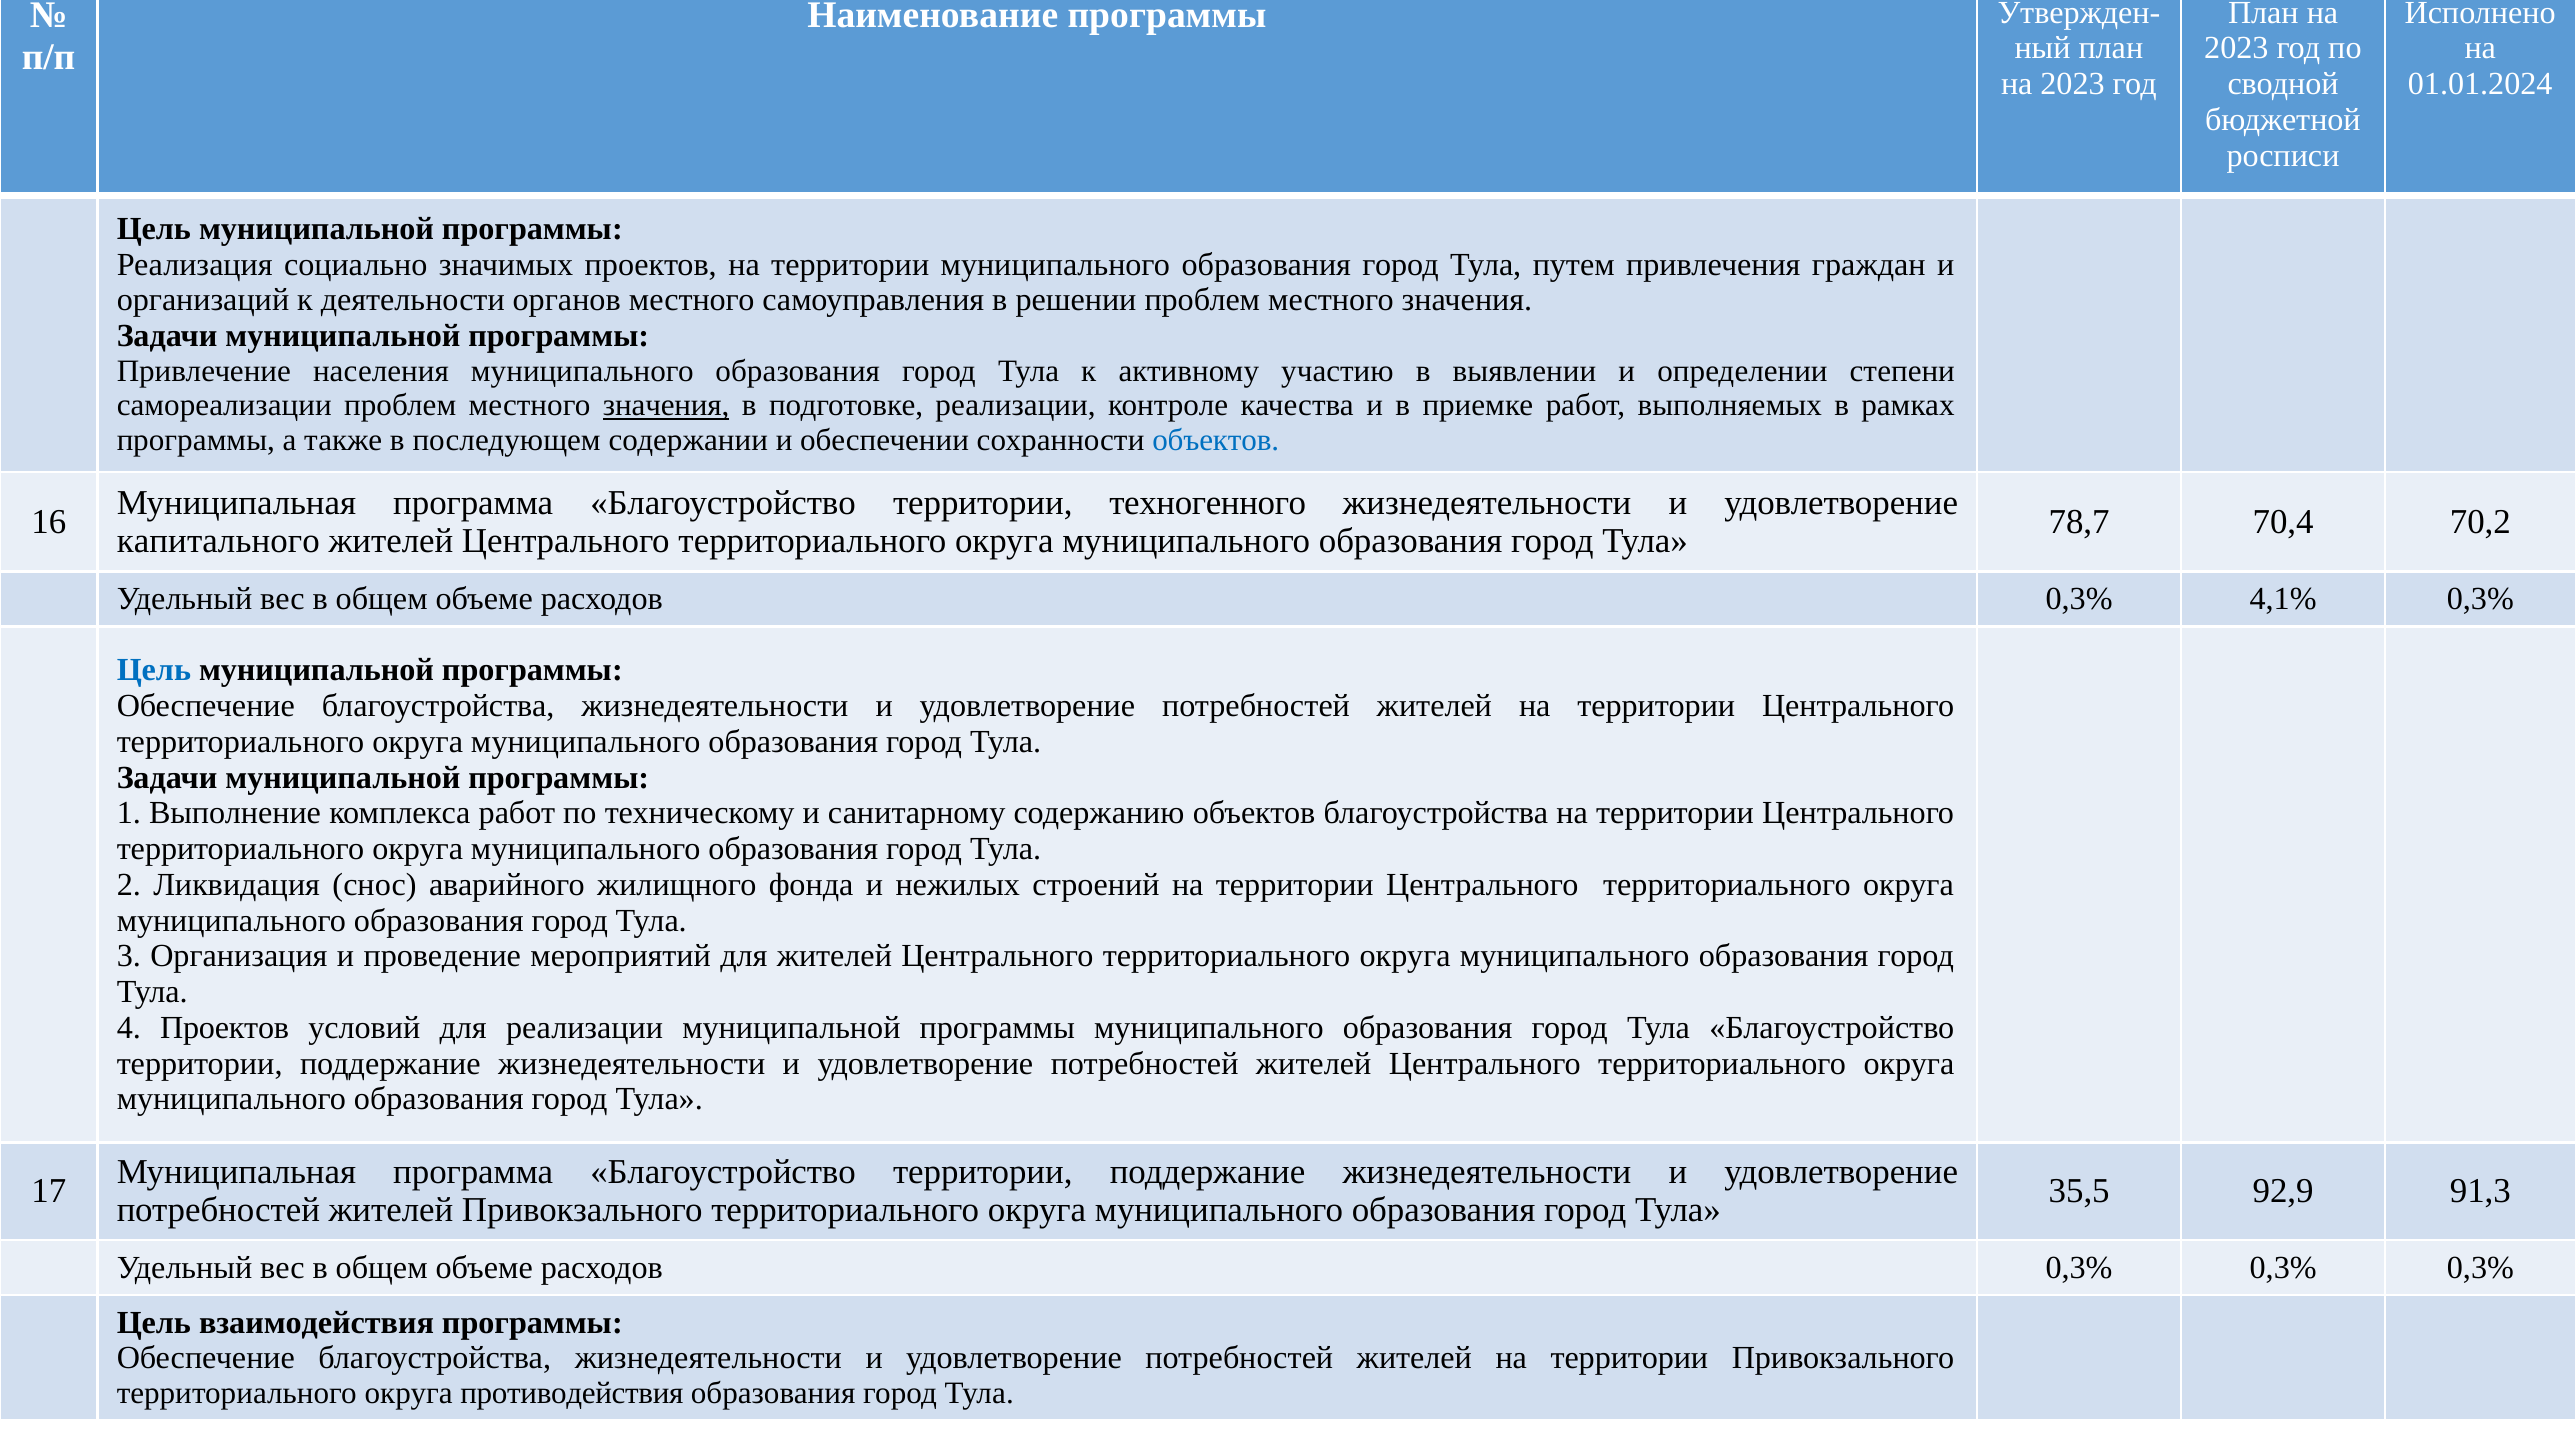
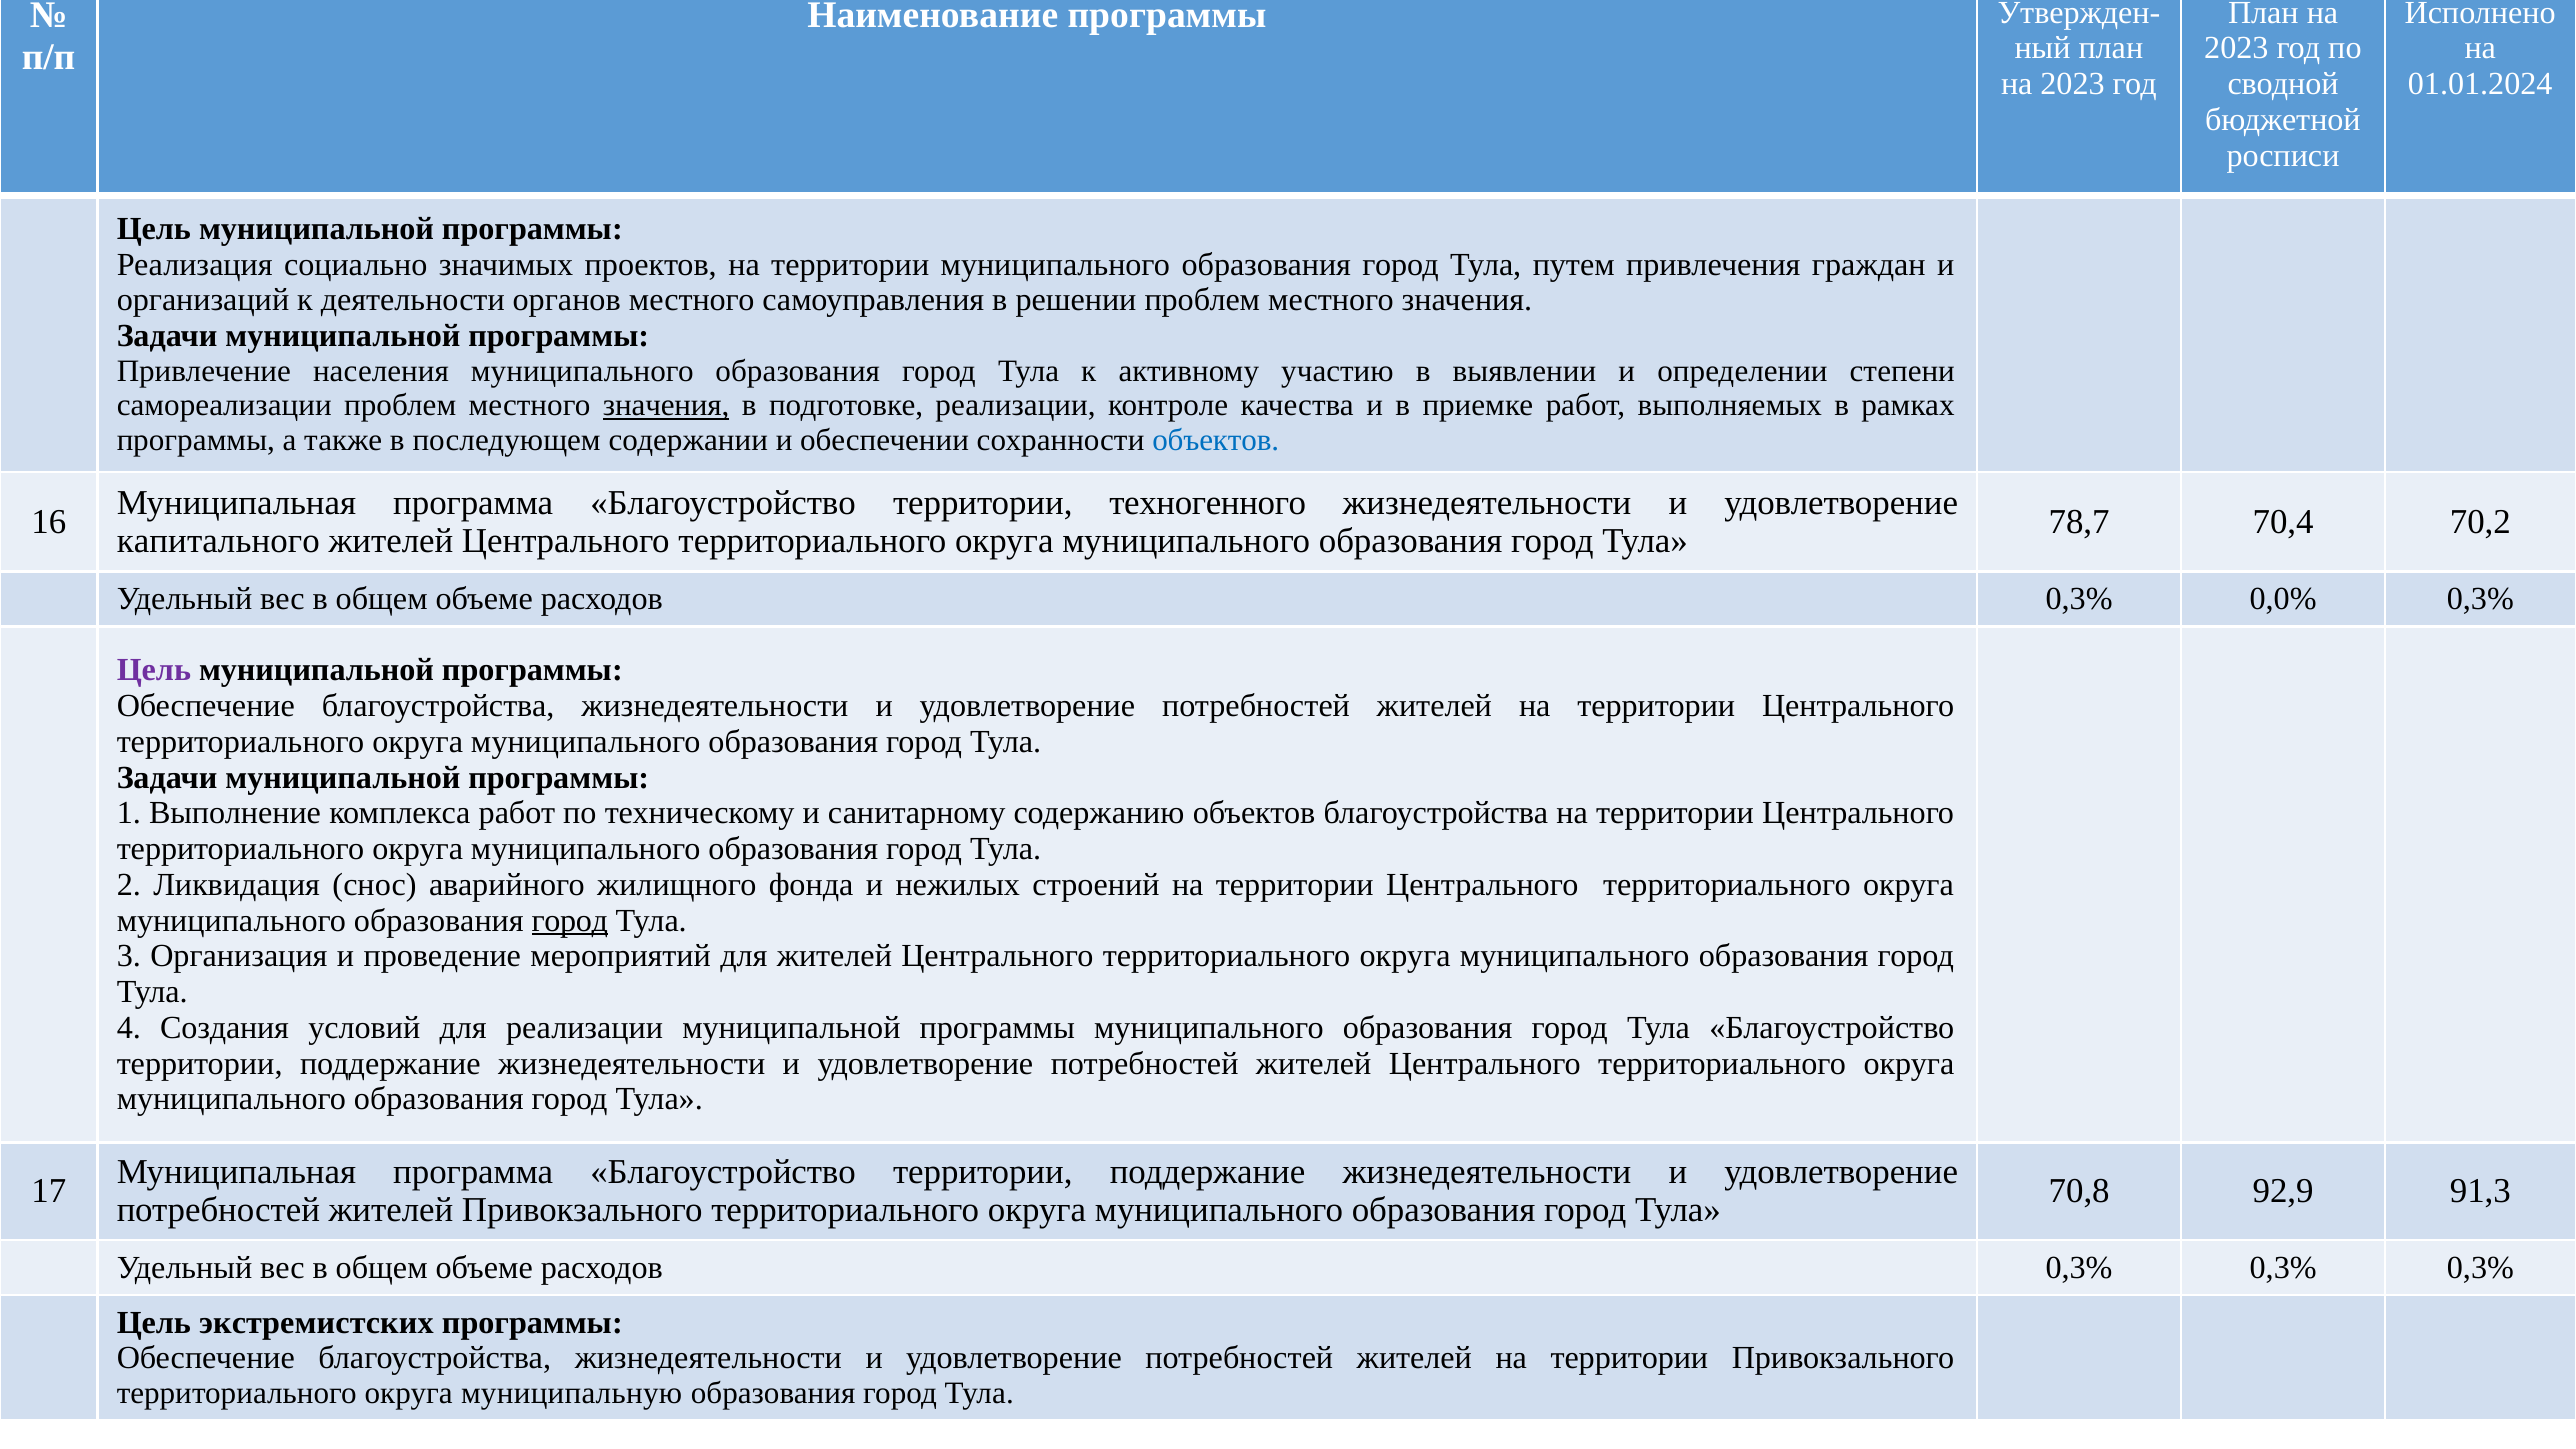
4,1%: 4,1% -> 0,0%
Цель at (154, 670) colour: blue -> purple
город at (570, 920) underline: none -> present
4 Проектов: Проектов -> Создания
35,5: 35,5 -> 70,8
взаимодействия: взаимодействия -> экстремистских
противодействия: противодействия -> муниципальную
